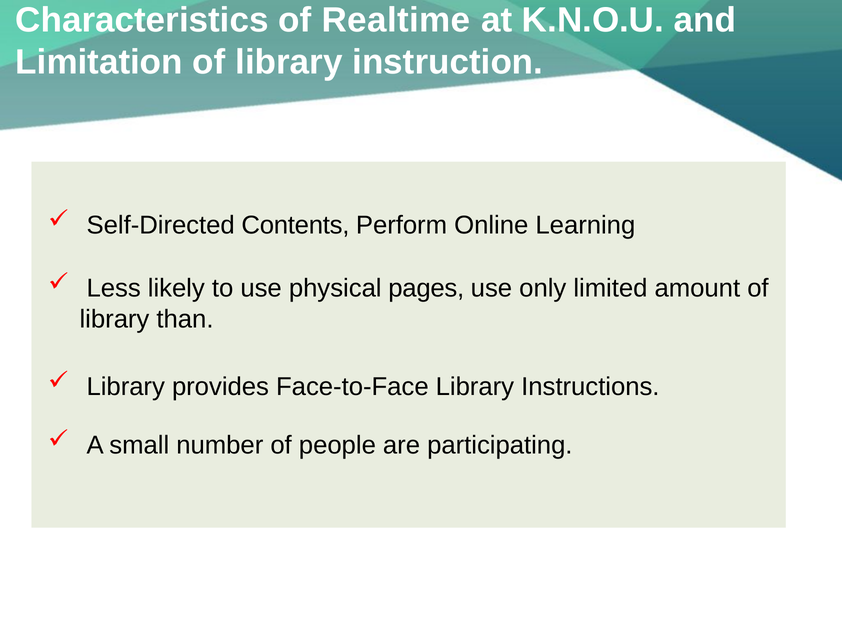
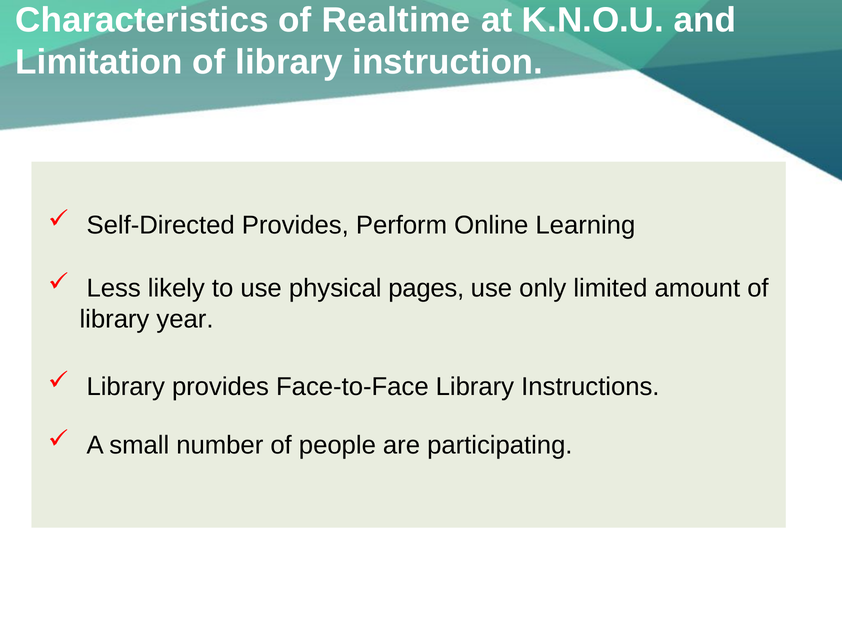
Self-Directed Contents: Contents -> Provides
than: than -> year
